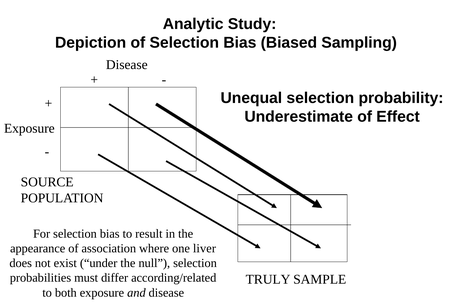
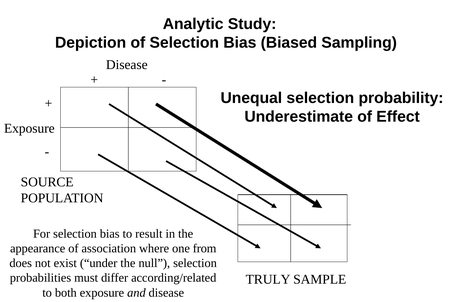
liver: liver -> from
